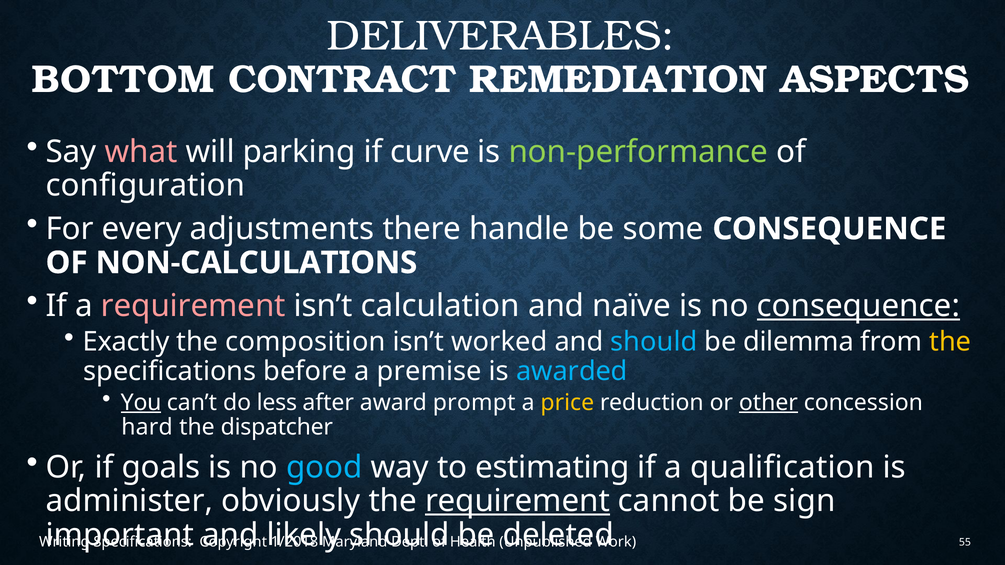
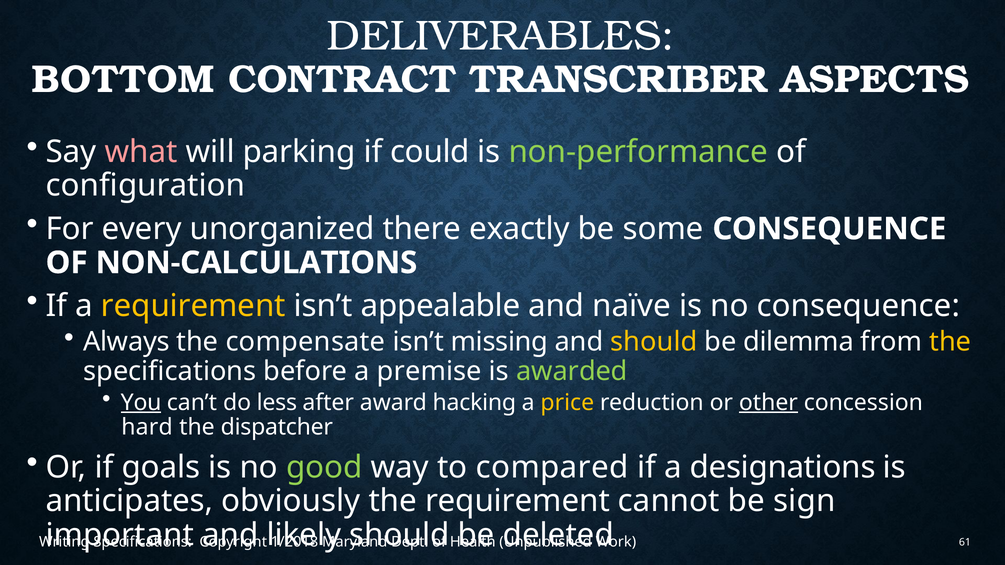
REMEDIATION: REMEDIATION -> TRANSCRIBER
curve: curve -> could
adjustments: adjustments -> unorganized
handle: handle -> exactly
requirement at (193, 306) colour: pink -> yellow
calculation: calculation -> appealable
consequence at (858, 306) underline: present -> none
Exactly: Exactly -> Always
composition: composition -> compensate
worked: worked -> missing
should at (654, 342) colour: light blue -> yellow
awarded colour: light blue -> light green
prompt: prompt -> hacking
good colour: light blue -> light green
estimating: estimating -> compared
qualification: qualification -> designations
administer: administer -> anticipates
requirement at (517, 501) underline: present -> none
55: 55 -> 61
